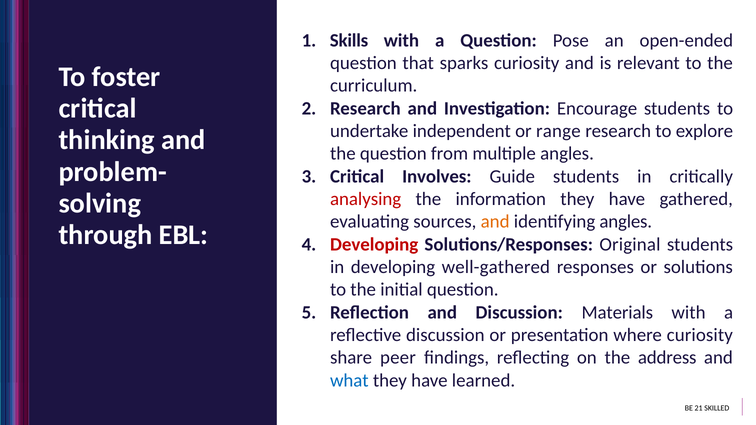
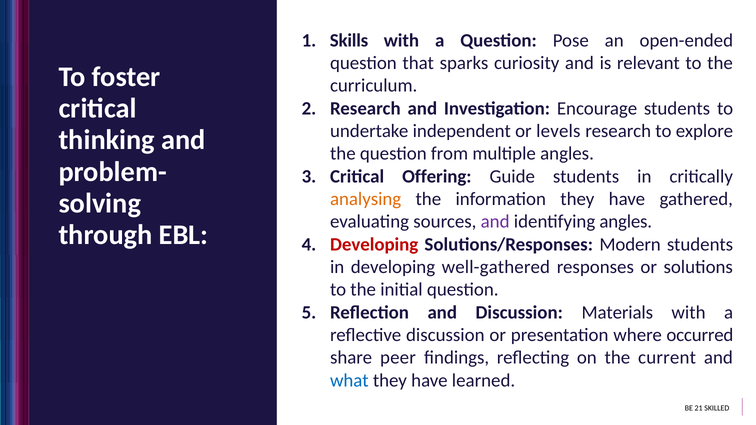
range: range -> levels
Involves: Involves -> Offering
analysing colour: red -> orange
and at (495, 222) colour: orange -> purple
Original: Original -> Modern
where curiosity: curiosity -> occurred
address: address -> current
